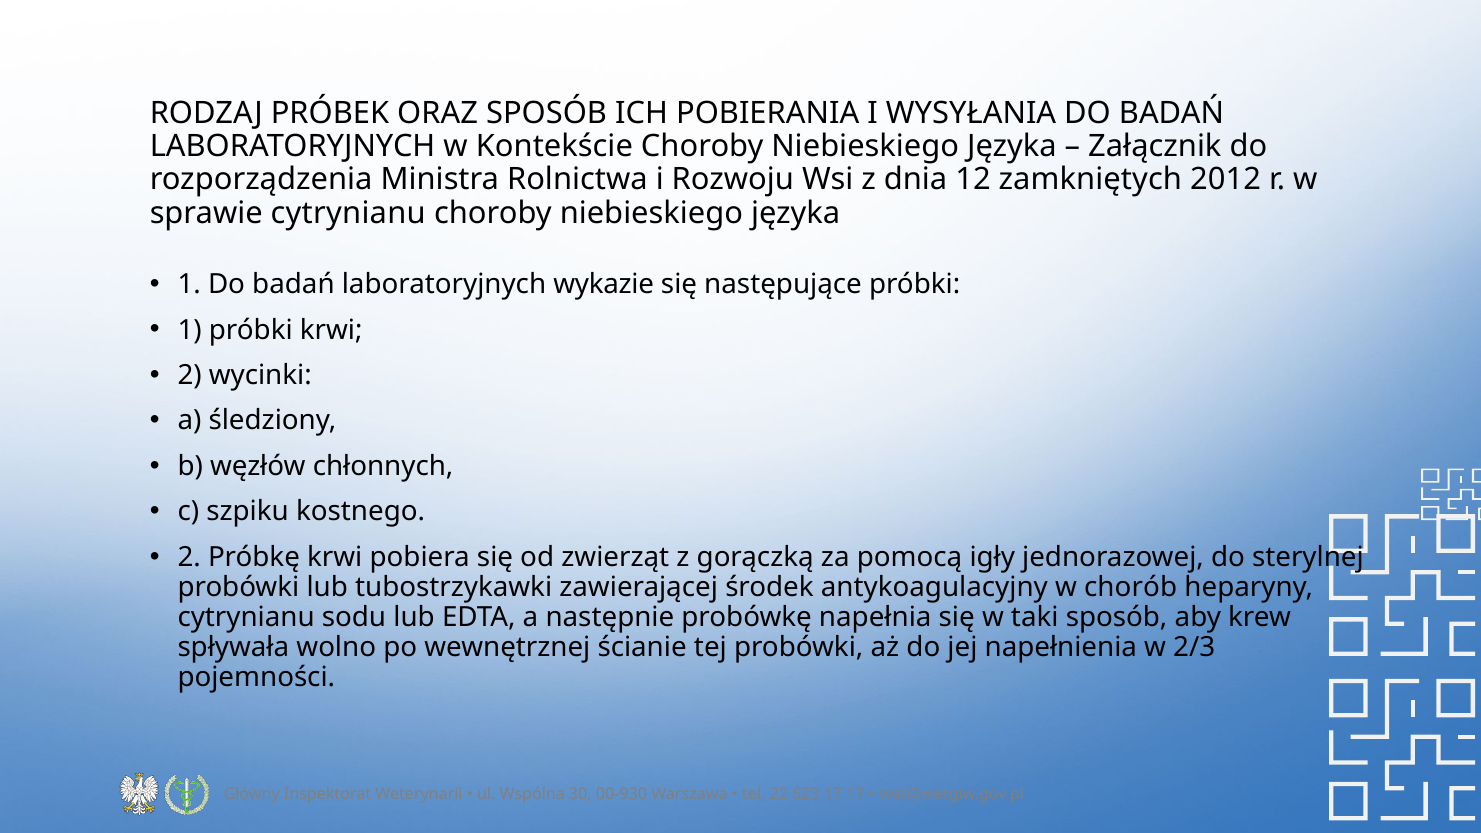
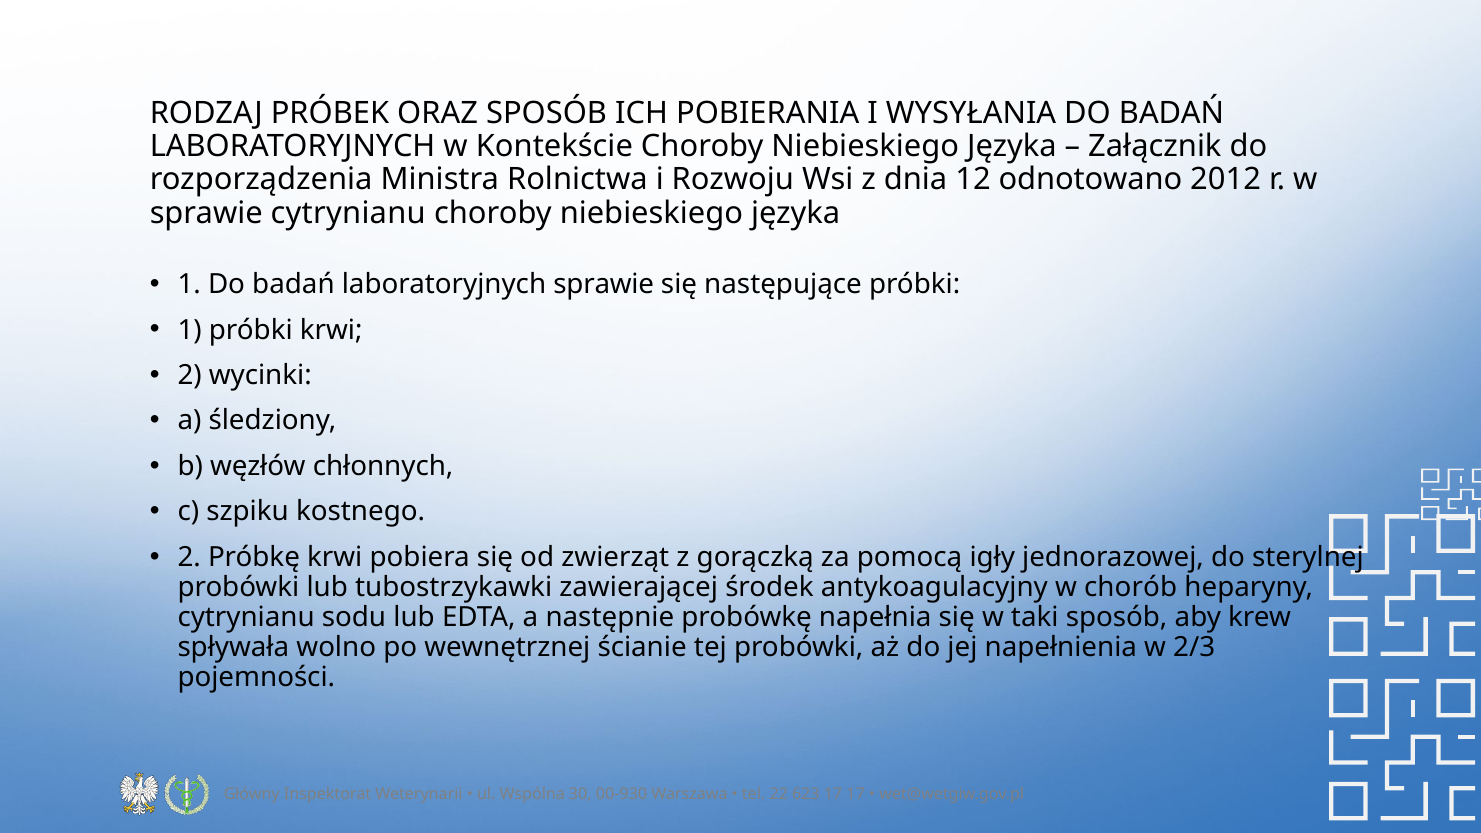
zamkniętych: zamkniętych -> odnotowano
laboratoryjnych wykazie: wykazie -> sprawie
